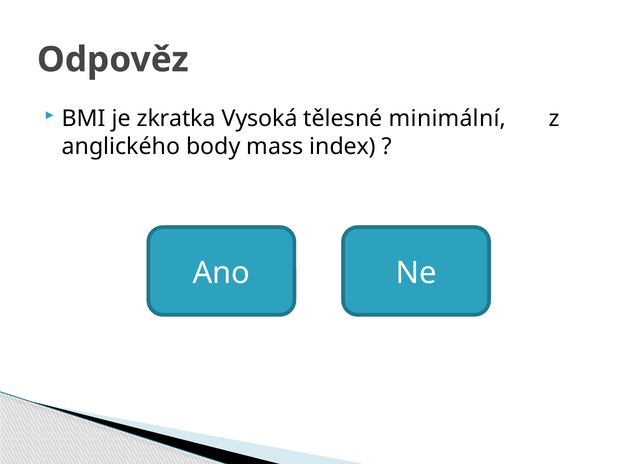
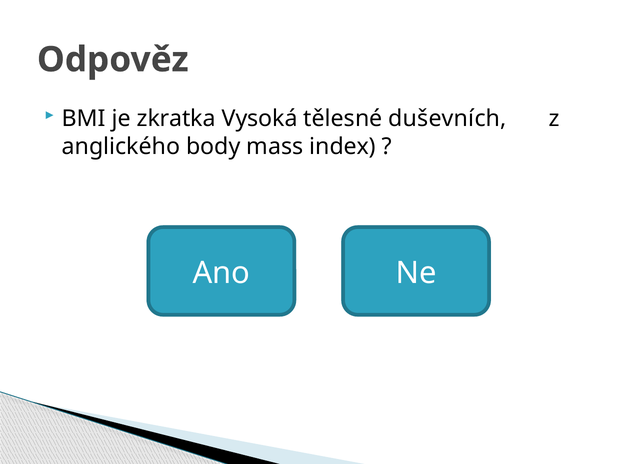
minimální: minimální -> duševních
